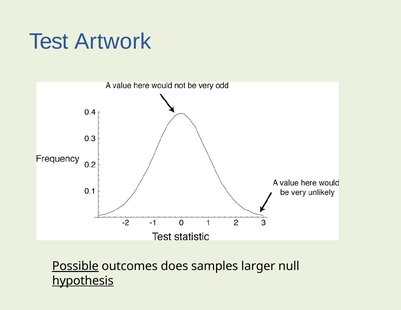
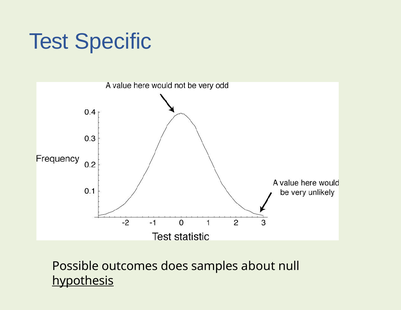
Artwork: Artwork -> Specific
Possible underline: present -> none
larger: larger -> about
